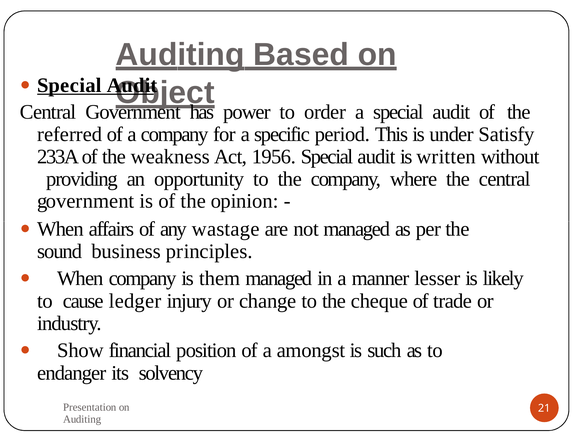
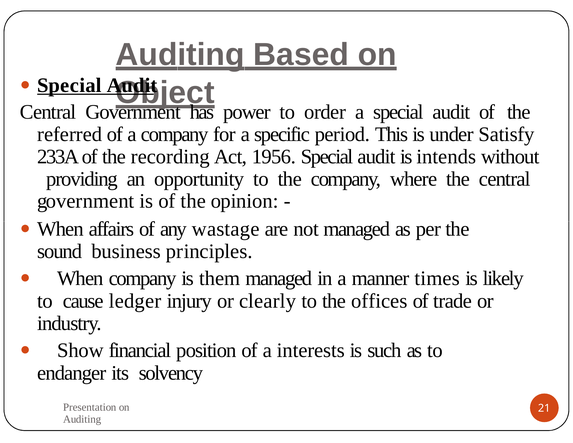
weakness: weakness -> recording
written: written -> intends
lesser: lesser -> times
change: change -> clearly
cheque: cheque -> offices
amongst: amongst -> interests
